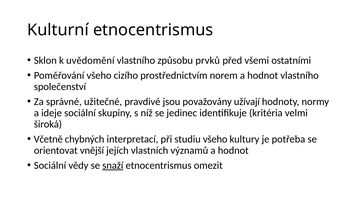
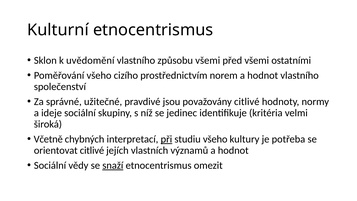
způsobu prvků: prvků -> všemi
považovány užívají: užívají -> citlivé
při underline: none -> present
orientovat vnější: vnější -> citlivé
